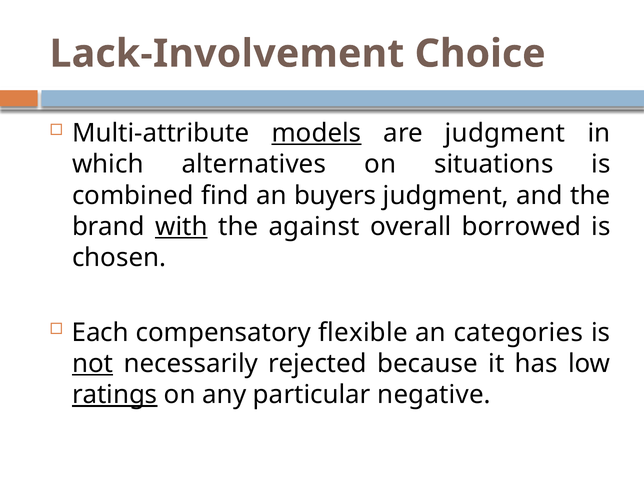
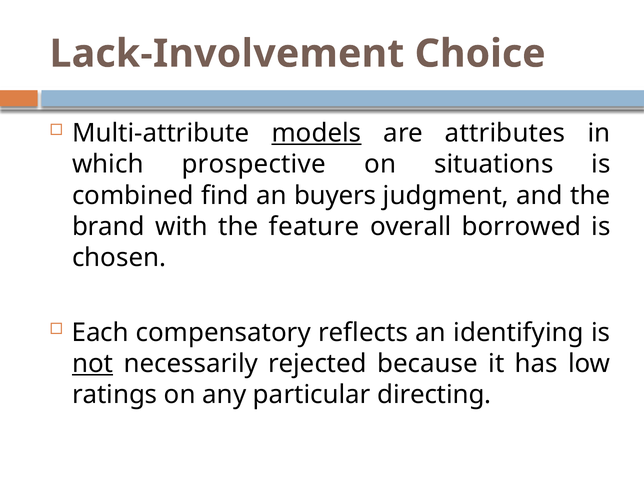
are judgment: judgment -> attributes
alternatives: alternatives -> prospective
with underline: present -> none
against: against -> feature
flexible: flexible -> reflects
categories: categories -> identifying
ratings underline: present -> none
negative: negative -> directing
